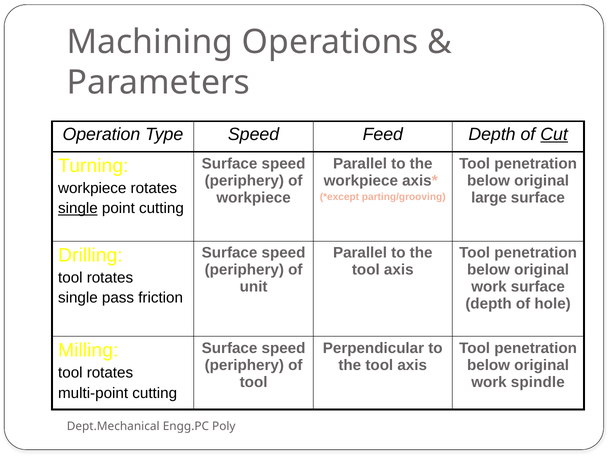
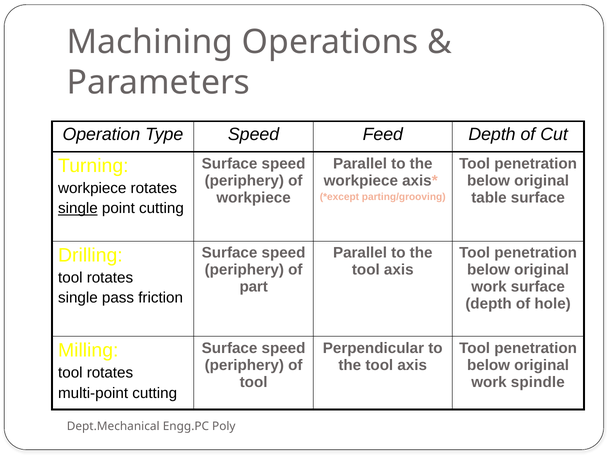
Cut underline: present -> none
large: large -> table
unit: unit -> part
